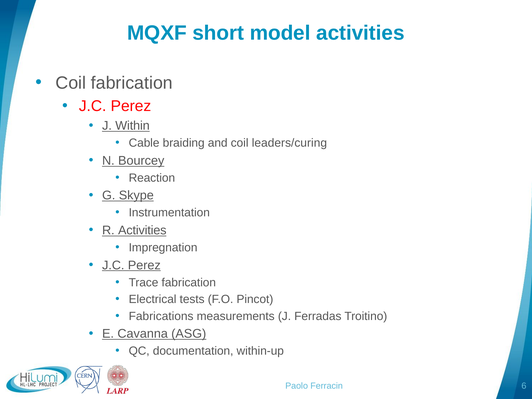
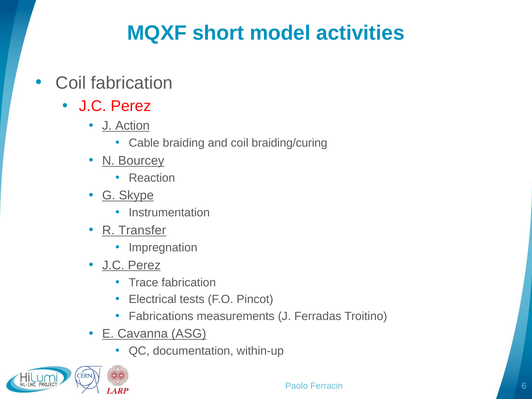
Within: Within -> Action
leaders/curing: leaders/curing -> braiding/curing
R Activities: Activities -> Transfer
